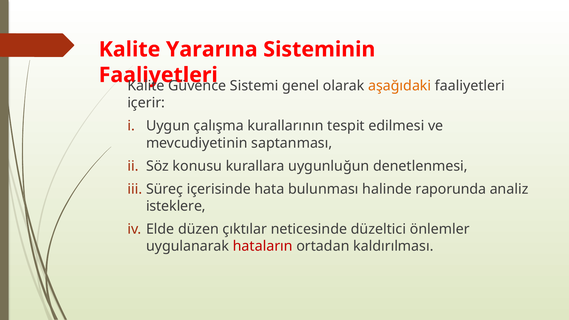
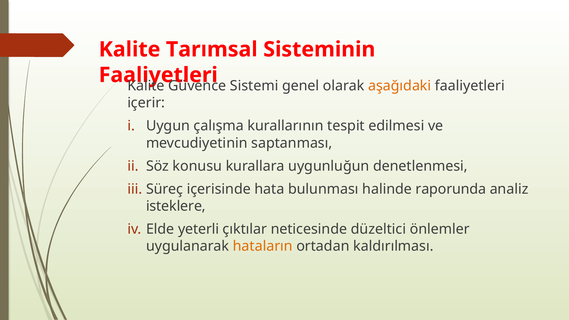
Yararına: Yararına -> Tarımsal
düzen: düzen -> yeterli
hataların colour: red -> orange
